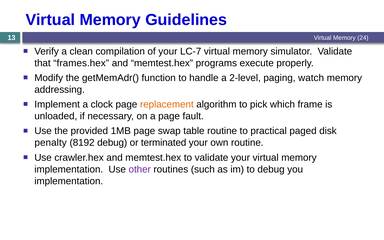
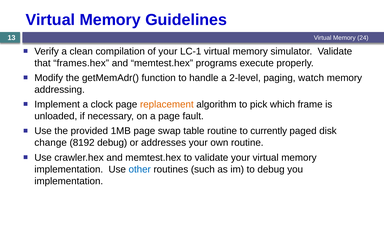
LC-7: LC-7 -> LC-1
practical: practical -> currently
penalty: penalty -> change
terminated: terminated -> addresses
other colour: purple -> blue
